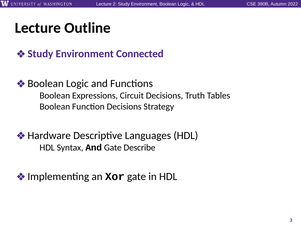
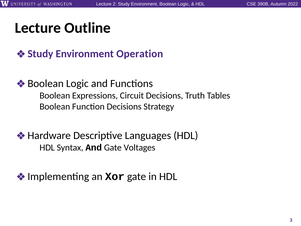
Connected: Connected -> Operation
Describe: Describe -> Voltages
